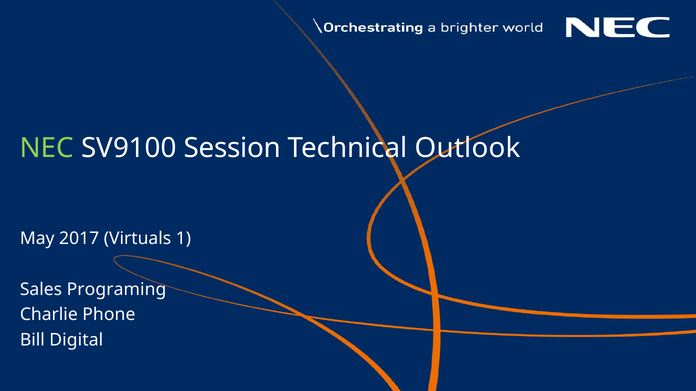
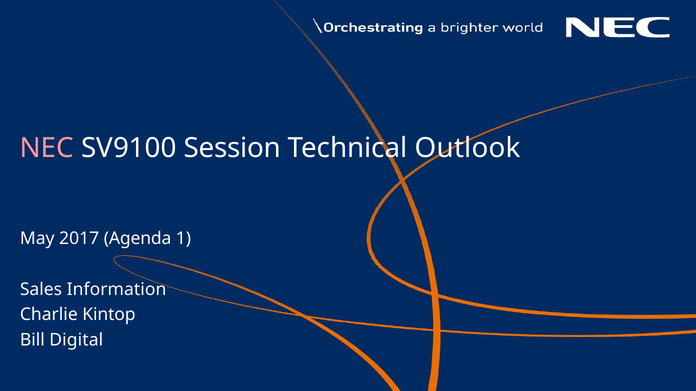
NEC colour: light green -> pink
Virtuals: Virtuals -> Agenda
Programing: Programing -> Information
Phone: Phone -> Kintop
